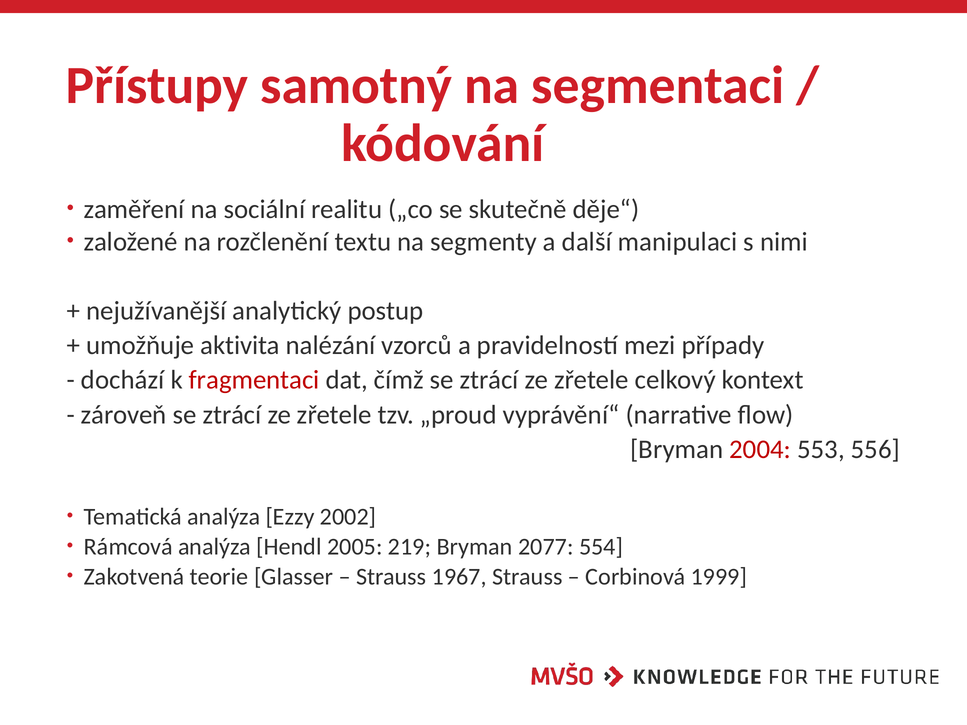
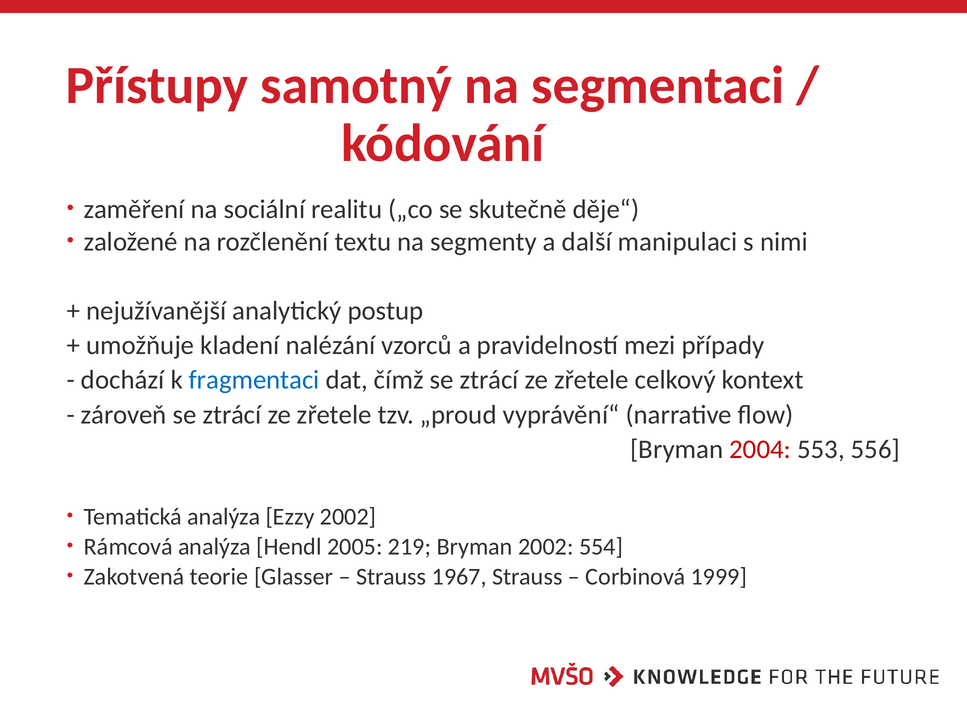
aktivita: aktivita -> kladení
fragmentaci colour: red -> blue
Bryman 2077: 2077 -> 2002
